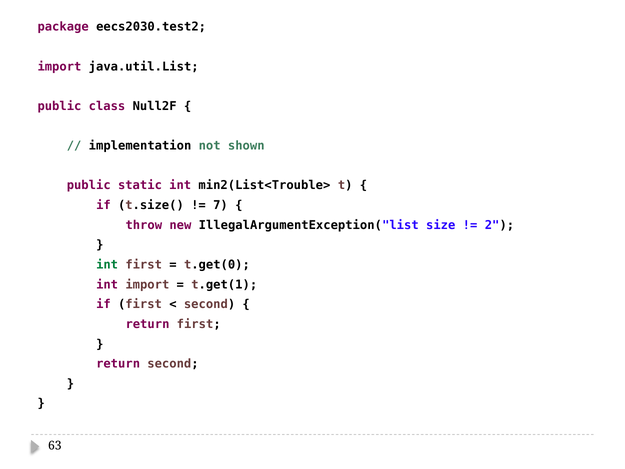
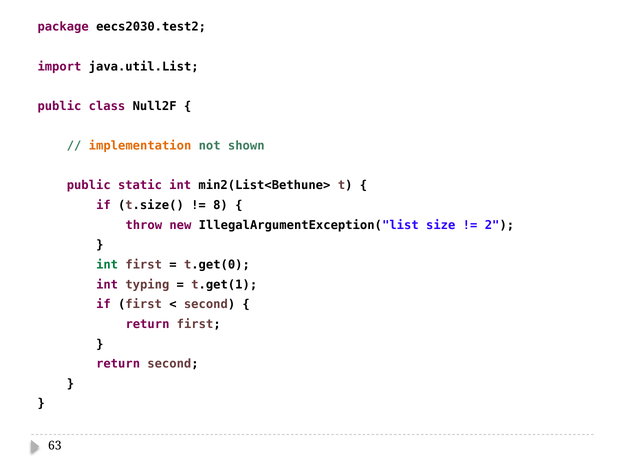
implementation colour: black -> orange
min2(List<Trouble>: min2(List<Trouble> -> min2(List<Bethune>
7: 7 -> 8
int import: import -> typing
